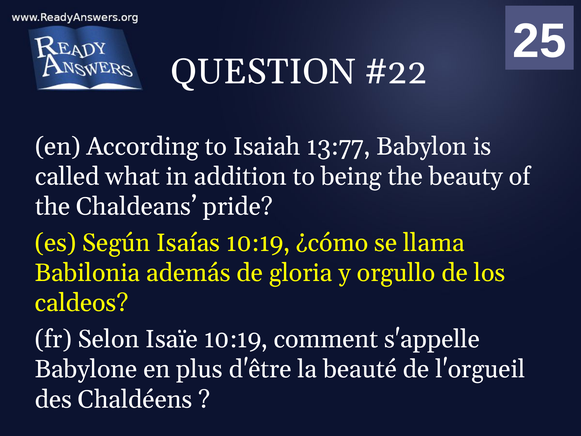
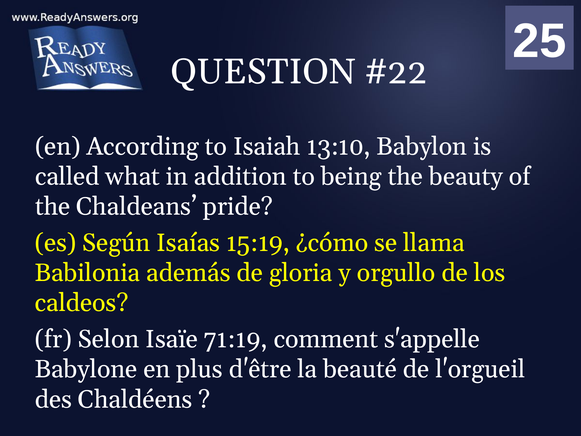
13:77: 13:77 -> 13:10
Isaías 10:19: 10:19 -> 15:19
Isaïe 10:19: 10:19 -> 71:19
